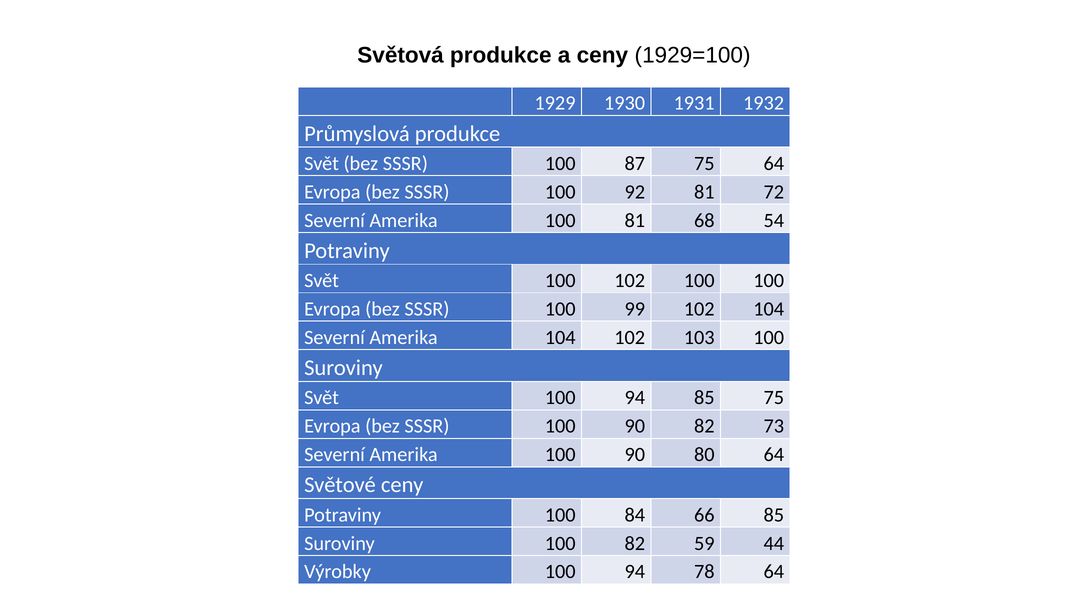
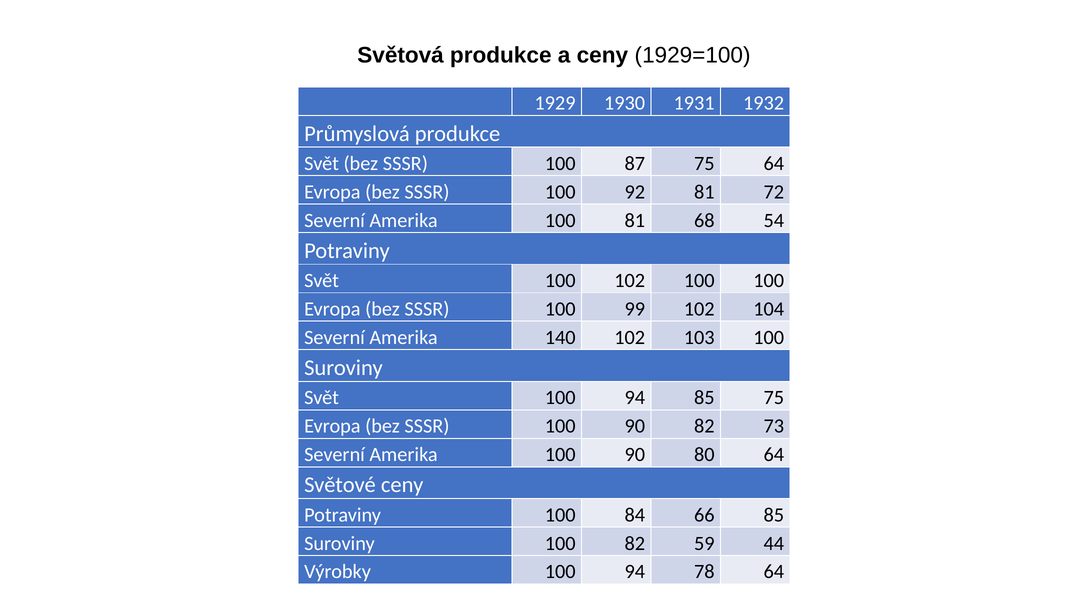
Amerika 104: 104 -> 140
